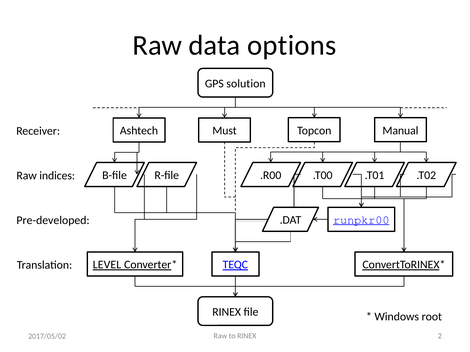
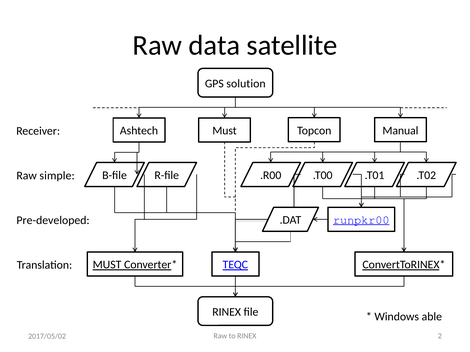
options: options -> satellite
indices: indices -> simple
LEVEL at (107, 265): LEVEL -> MUST
root: root -> able
